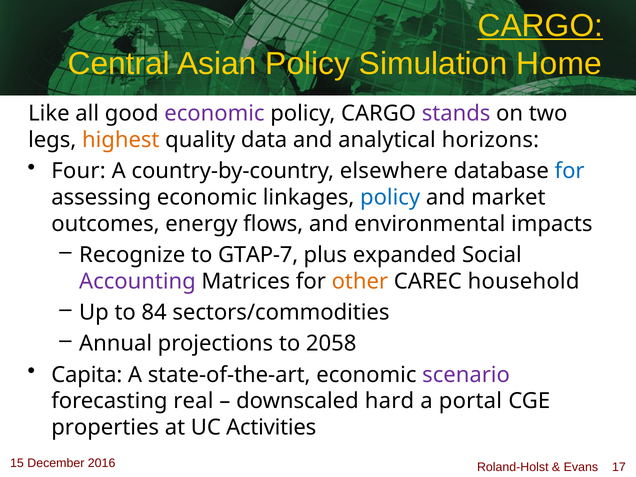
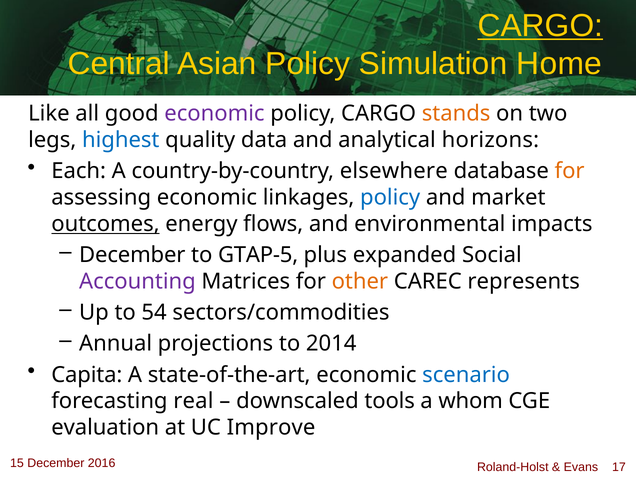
stands colour: purple -> orange
highest colour: orange -> blue
Four: Four -> Each
for at (570, 171) colour: blue -> orange
outcomes underline: none -> present
Recognize at (132, 255): Recognize -> December
GTAP-7: GTAP-7 -> GTAP-5
household: household -> represents
84: 84 -> 54
2058: 2058 -> 2014
scenario colour: purple -> blue
hard: hard -> tools
portal: portal -> whom
properties: properties -> evaluation
Activities: Activities -> Improve
